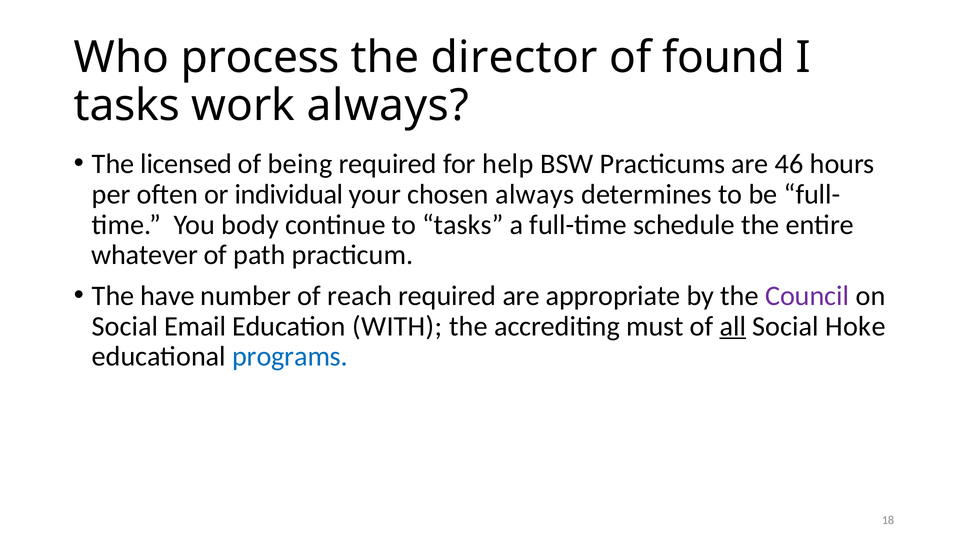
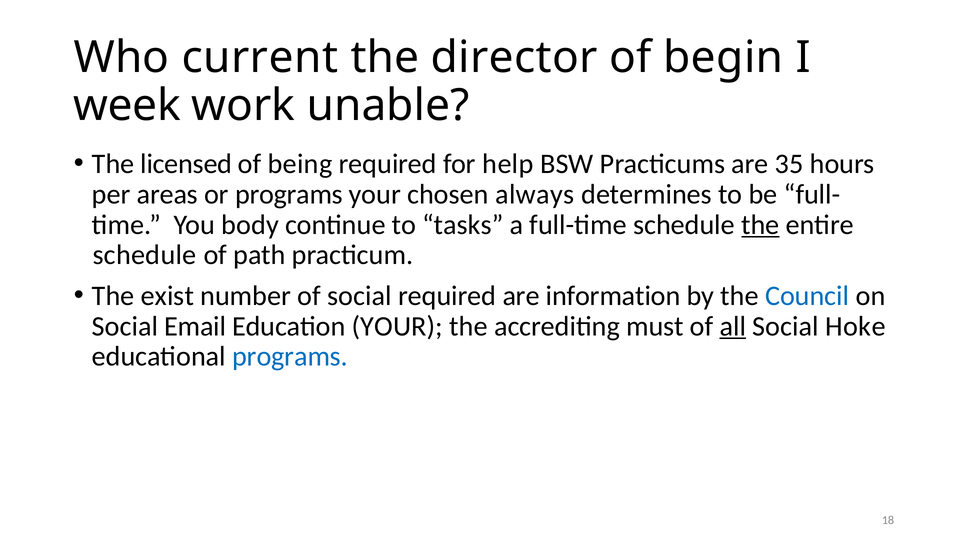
process: process -> current
found: found -> begin
tasks at (127, 105): tasks -> week
work always: always -> unable
46: 46 -> 35
often: often -> areas
or individual: individual -> programs
the at (760, 224) underline: none -> present
whatever at (145, 255): whatever -> schedule
have: have -> exist
of reach: reach -> social
appropriate: appropriate -> information
Council colour: purple -> blue
Education WITH: WITH -> YOUR
